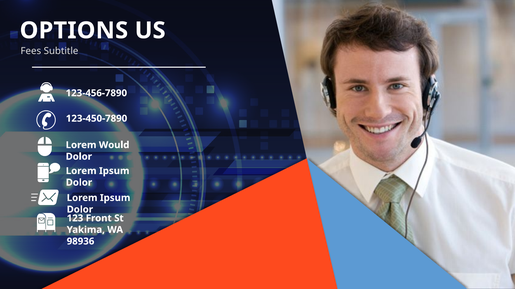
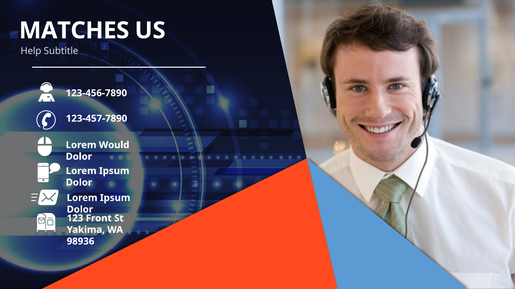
OPTIONS: OPTIONS -> MATCHES
Fees: Fees -> Help
123-450-7890: 123-450-7890 -> 123-457-7890
